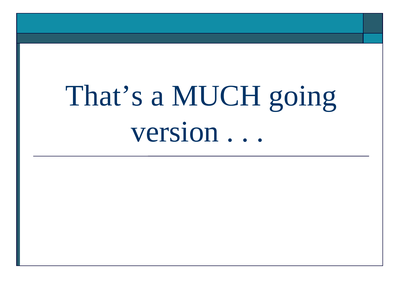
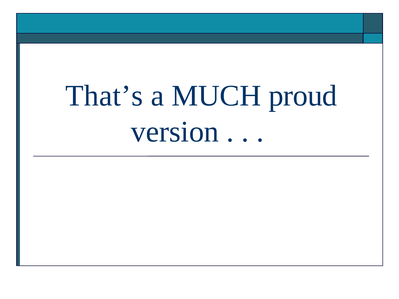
going: going -> proud
